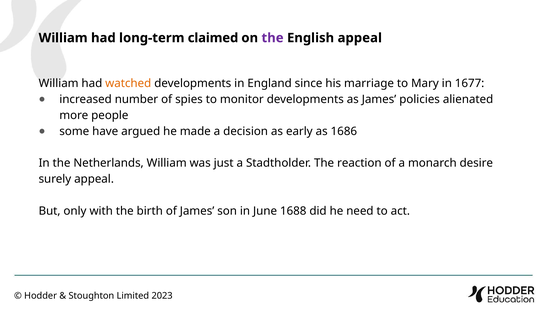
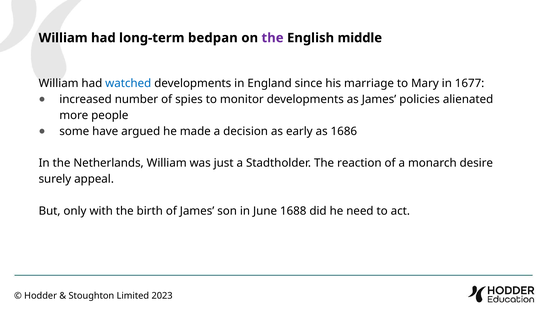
claimed: claimed -> bedpan
English appeal: appeal -> middle
watched colour: orange -> blue
